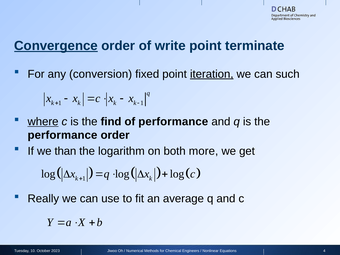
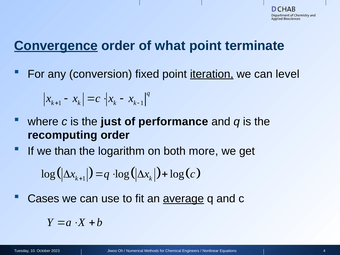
write: write -> what
such: such -> level
where underline: present -> none
find: find -> just
performance at (62, 135): performance -> recomputing
Really: Really -> Cases
average underline: none -> present
